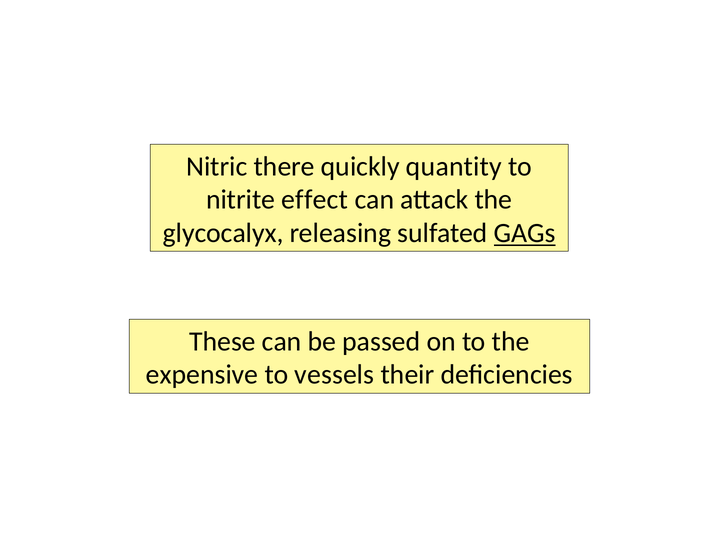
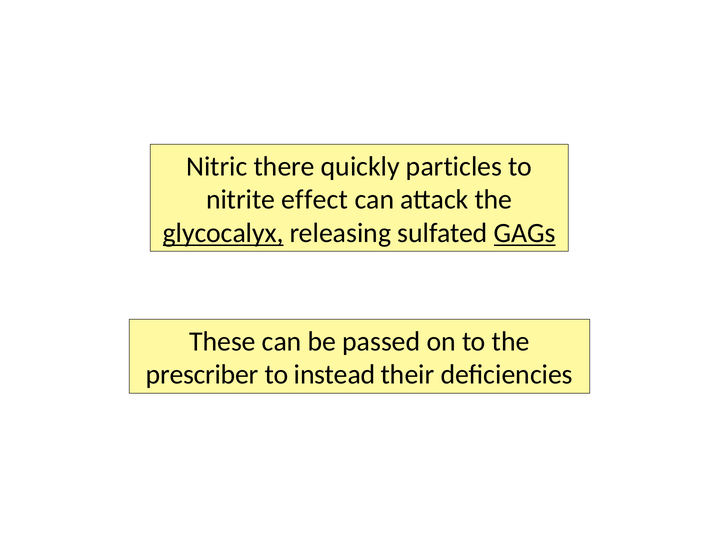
quantity: quantity -> particles
glycocalyx underline: none -> present
expensive: expensive -> prescriber
vessels: vessels -> instead
